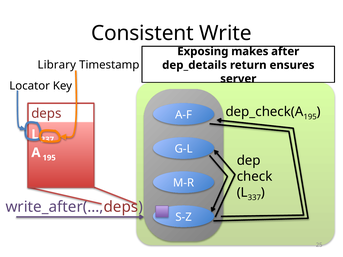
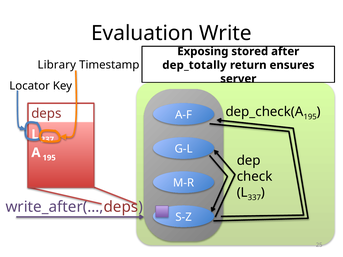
Consistent: Consistent -> Evaluation
makes: makes -> stored
dep_details: dep_details -> dep_totally
